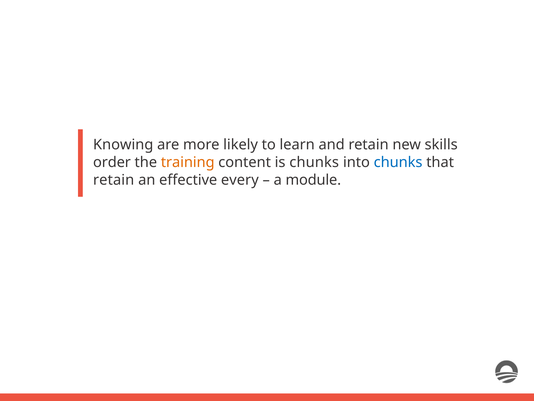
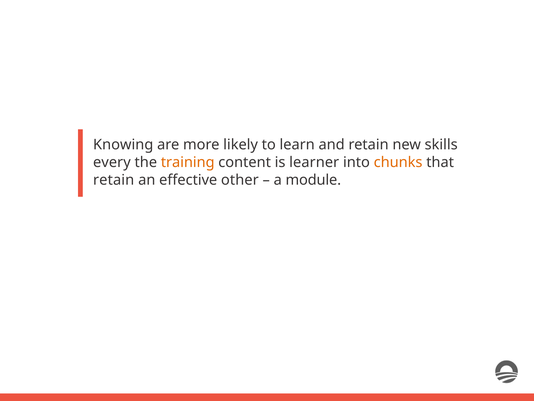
order: order -> every
is chunks: chunks -> learner
chunks at (398, 162) colour: blue -> orange
every: every -> other
